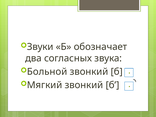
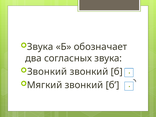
Звуки at (40, 47): Звуки -> Звука
Больной at (47, 72): Больной -> Звонкий
